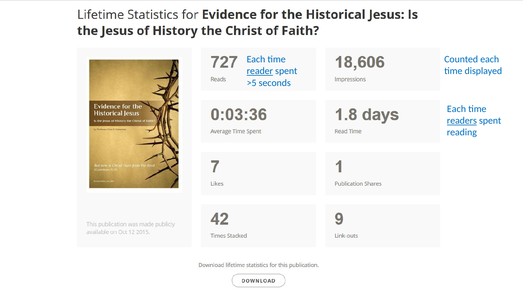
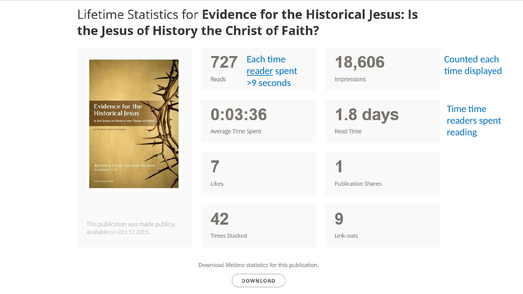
>5: >5 -> >9
Each at (456, 109): Each -> Time
readers underline: present -> none
